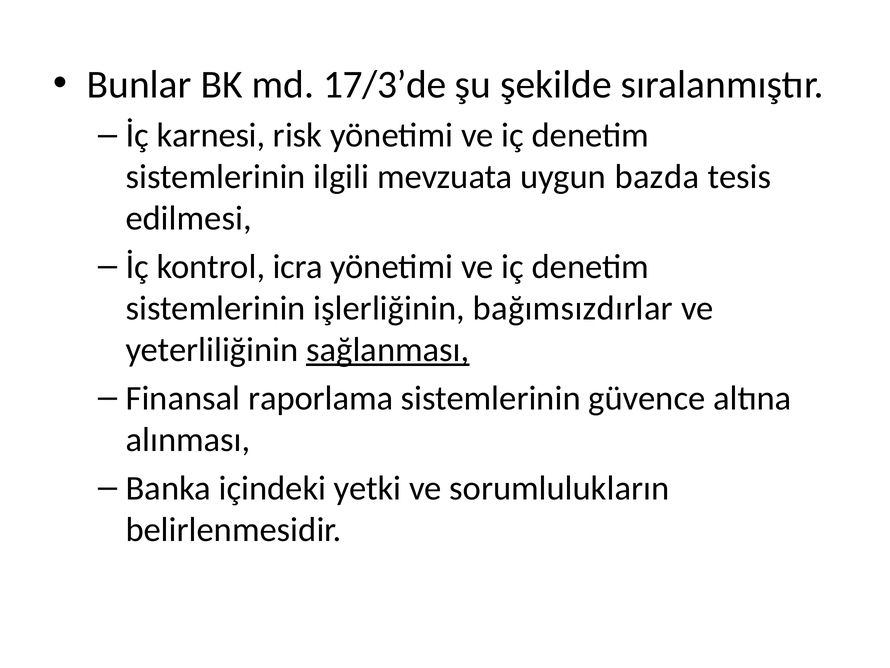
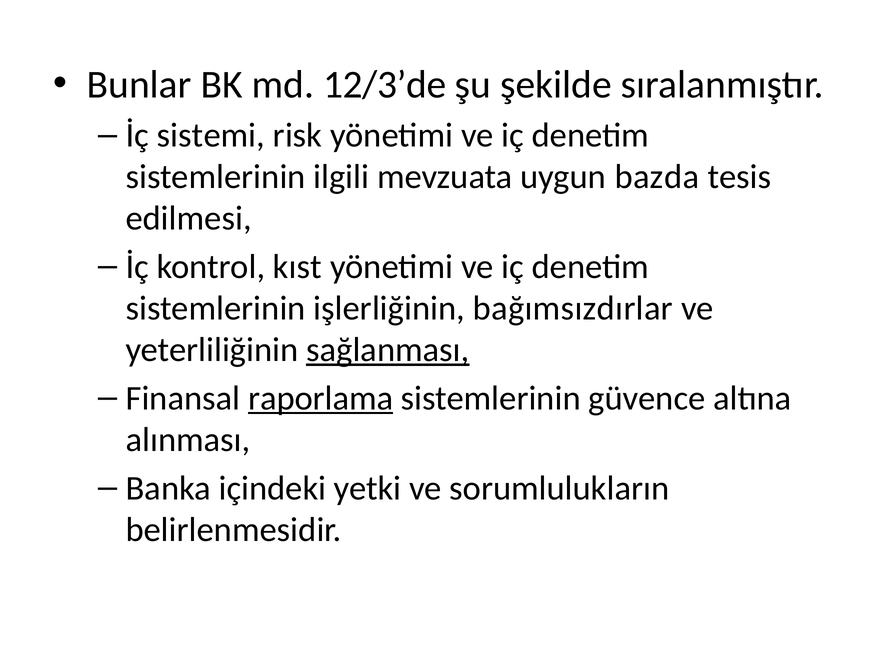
17/3’de: 17/3’de -> 12/3’de
karnesi: karnesi -> sistemi
icra: icra -> kıst
raporlama underline: none -> present
